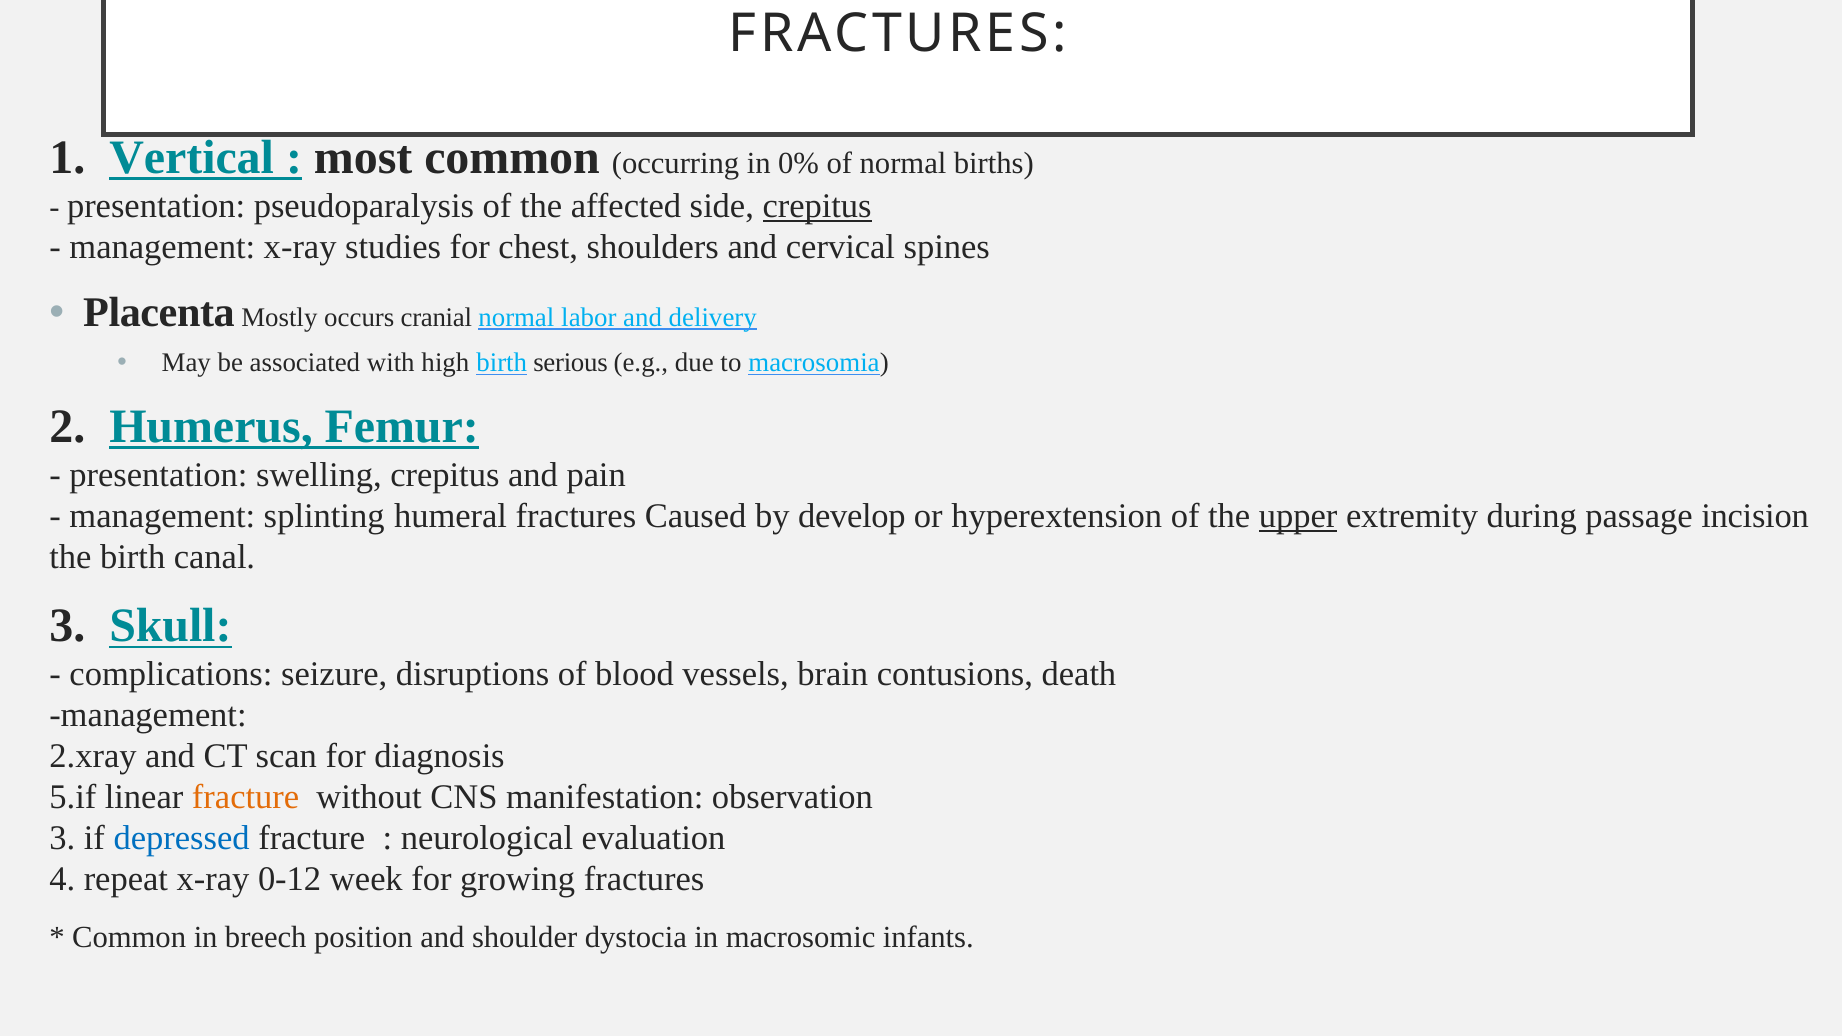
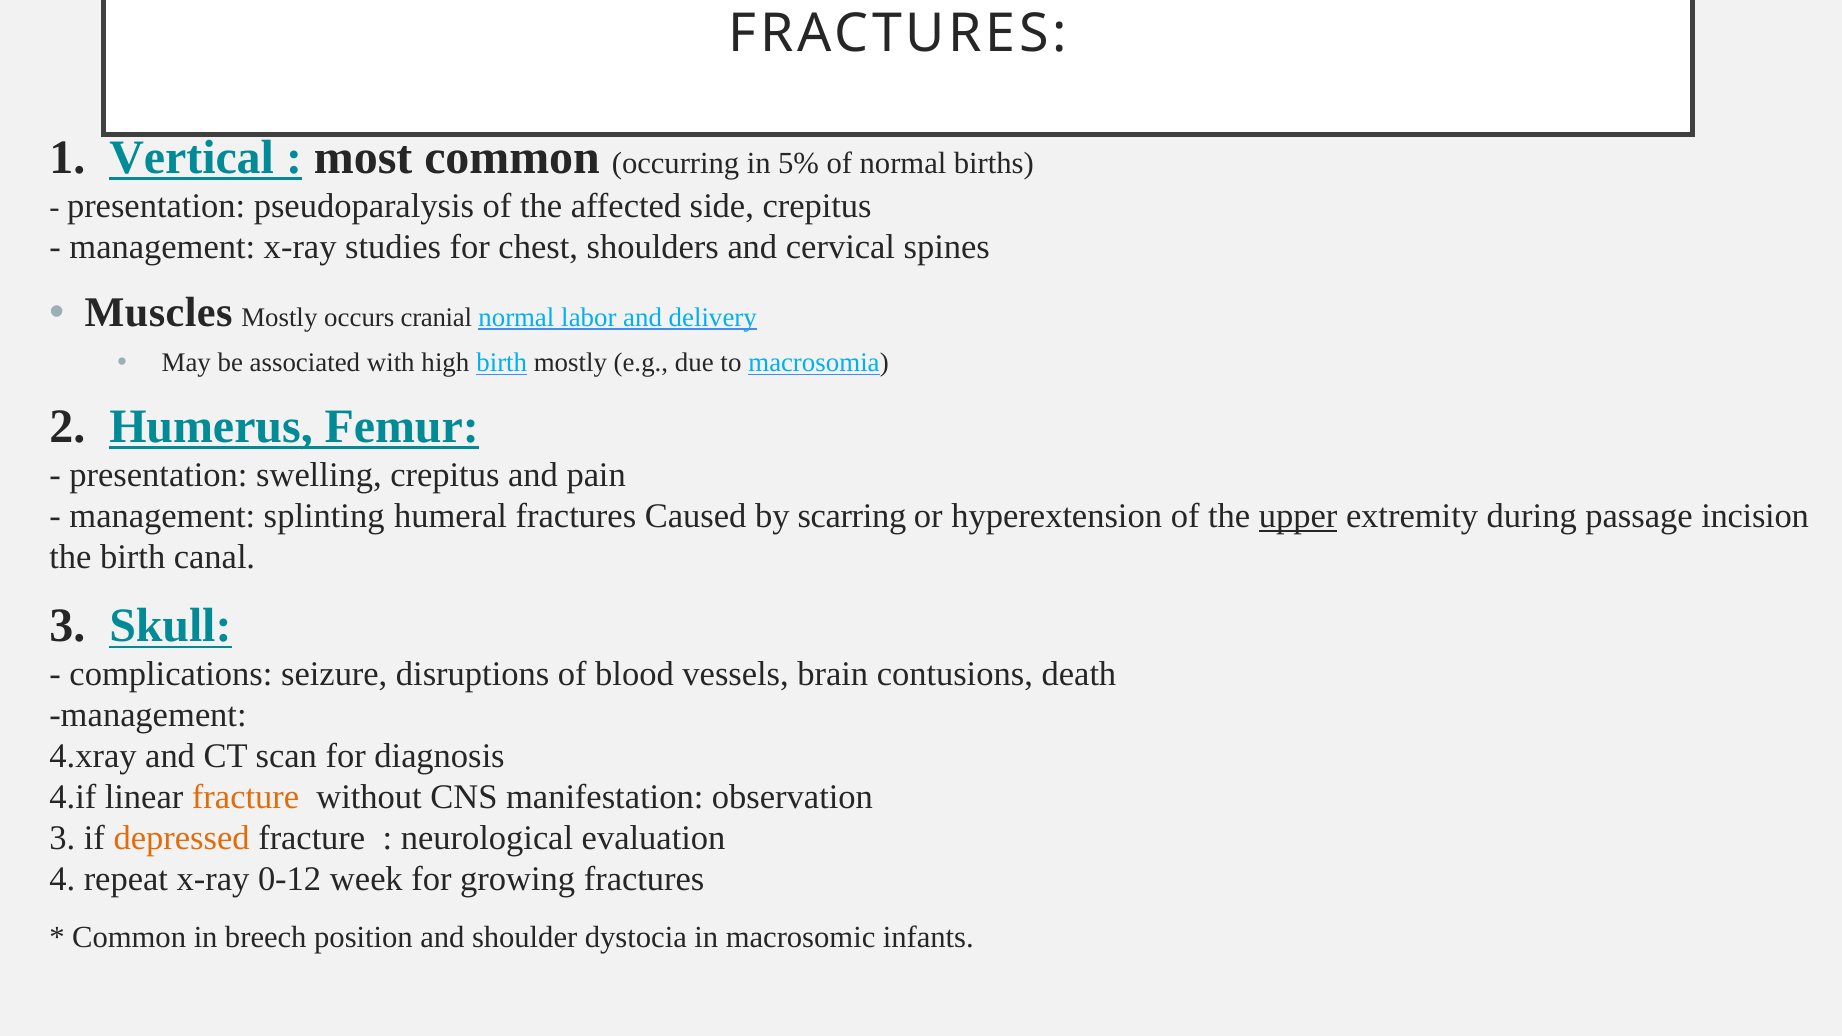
0%: 0% -> 5%
crepitus at (817, 206) underline: present -> none
Placenta: Placenta -> Muscles
birth serious: serious -> mostly
develop: develop -> scarring
2.xray: 2.xray -> 4.xray
5.if: 5.if -> 4.if
depressed colour: blue -> orange
